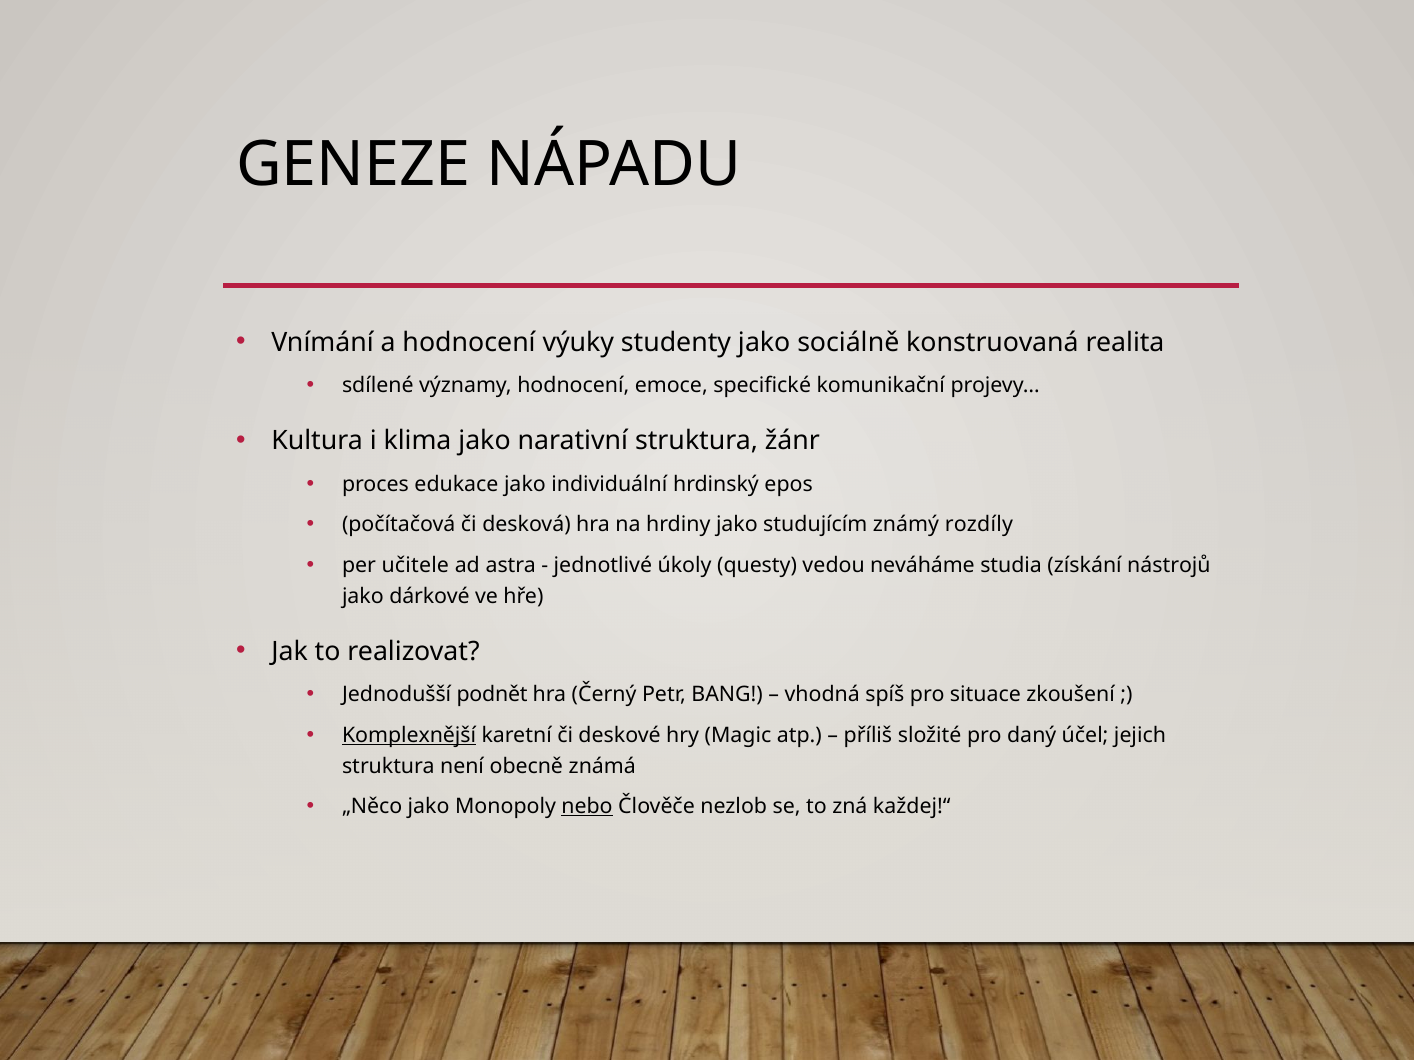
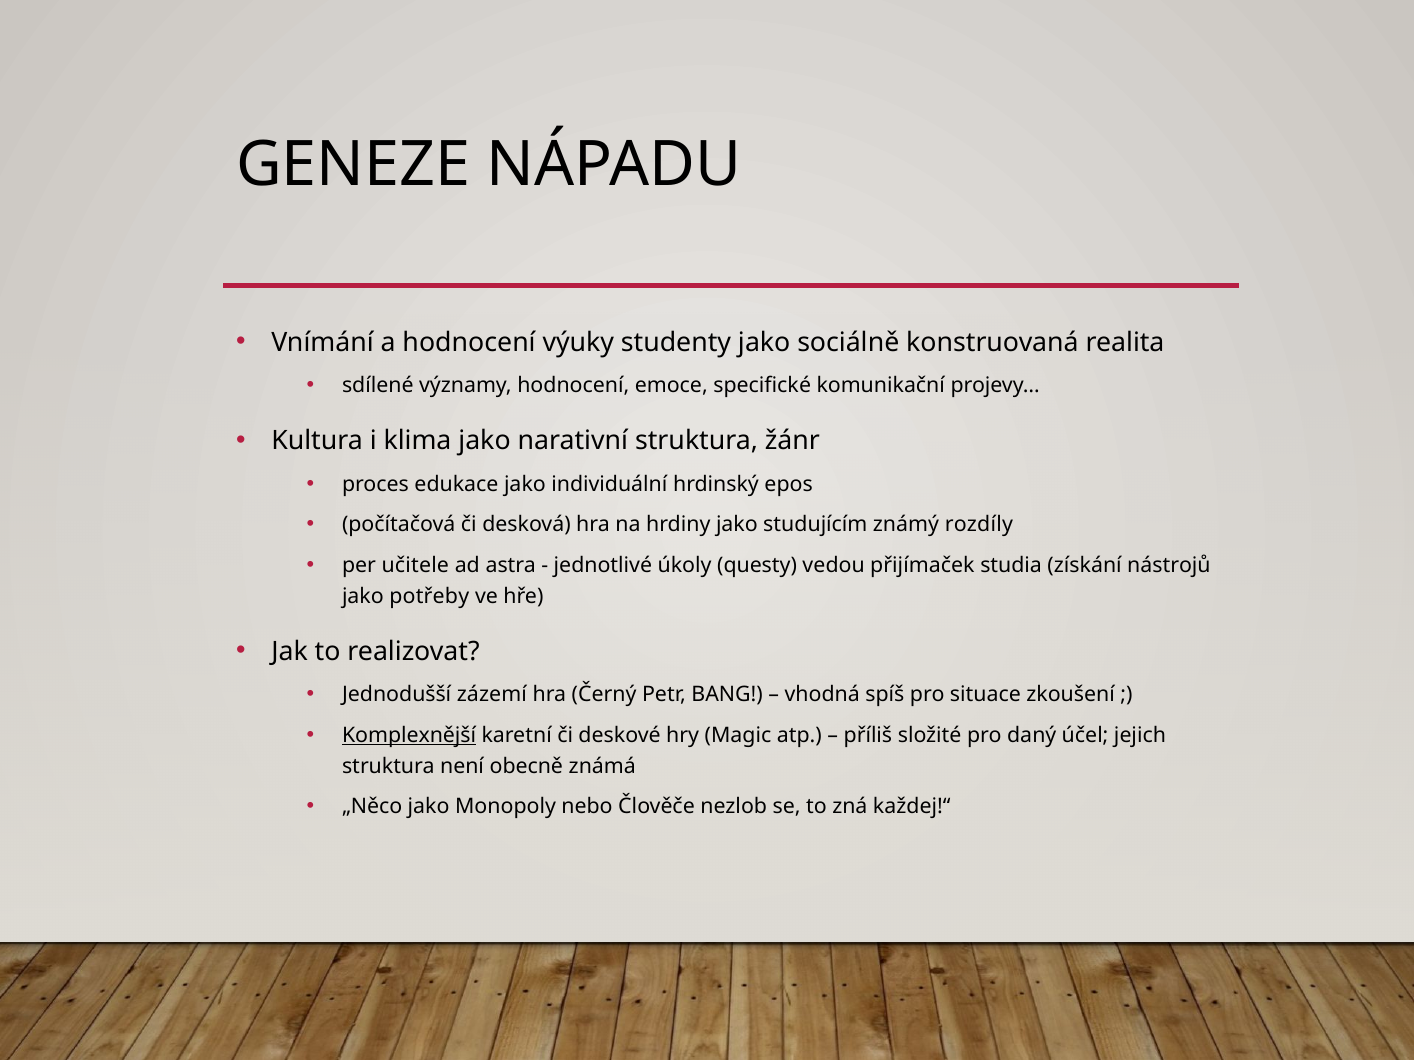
neváháme: neváháme -> přijímaček
dárkové: dárkové -> potřeby
podnět: podnět -> zázemí
nebo underline: present -> none
